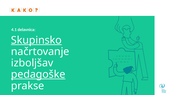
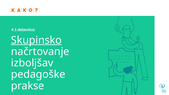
pedagoške underline: present -> none
